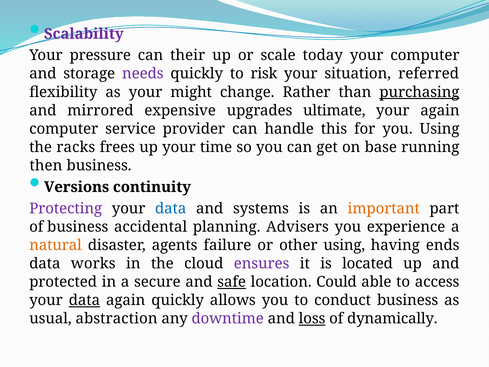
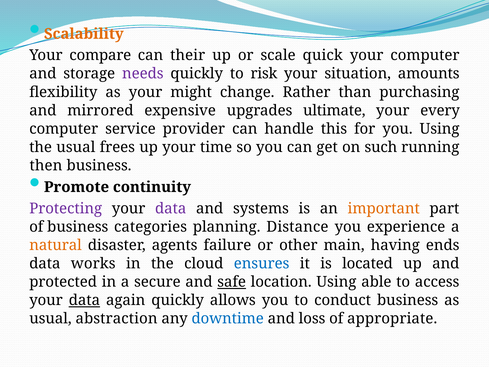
Scalability colour: purple -> orange
pressure: pressure -> compare
today: today -> quick
referred: referred -> amounts
purchasing underline: present -> none
your again: again -> every
the racks: racks -> usual
base: base -> such
Versions: Versions -> Promote
data at (171, 208) colour: blue -> purple
accidental: accidental -> categories
Advisers: Advisers -> Distance
other using: using -> main
ensures colour: purple -> blue
location Could: Could -> Using
downtime colour: purple -> blue
loss underline: present -> none
dynamically: dynamically -> appropriate
